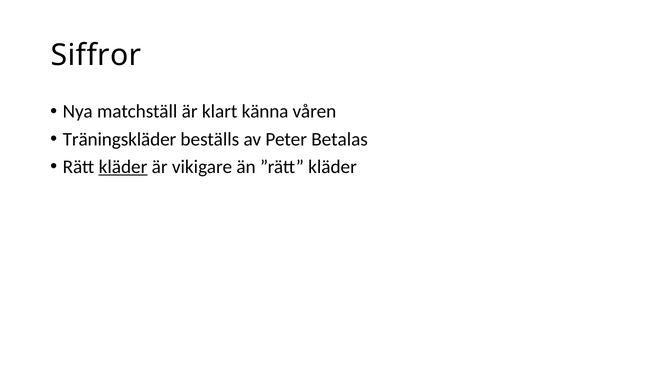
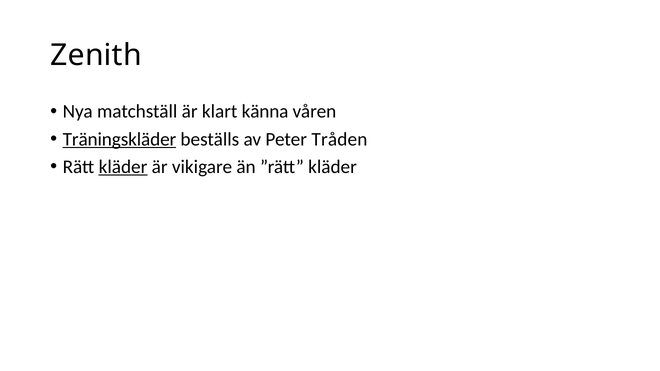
Siffror: Siffror -> Zenith
Träningskläder underline: none -> present
Betalas: Betalas -> Tråden
